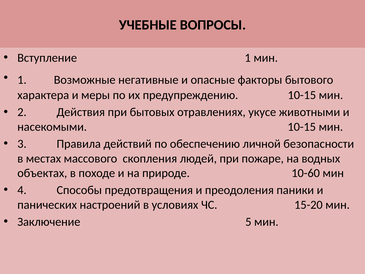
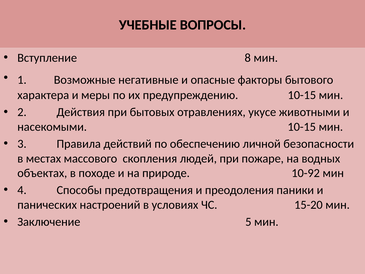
Вступление 1: 1 -> 8
10-60: 10-60 -> 10-92
